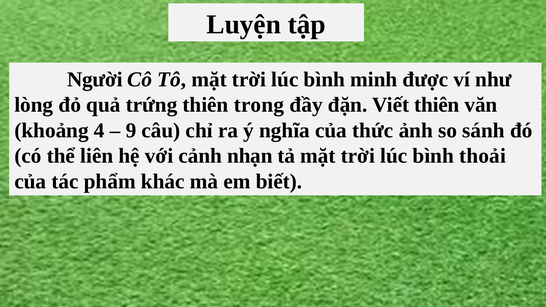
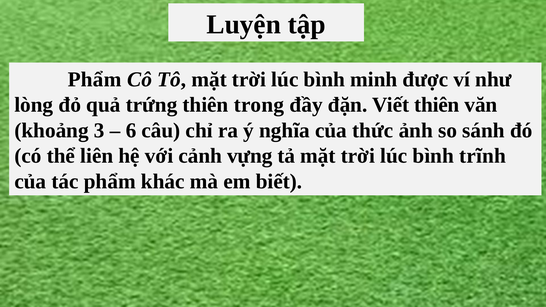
Người at (95, 79): Người -> Phẩm
4: 4 -> 3
9: 9 -> 6
nhạn: nhạn -> vựng
thoải: thoải -> trĩnh
